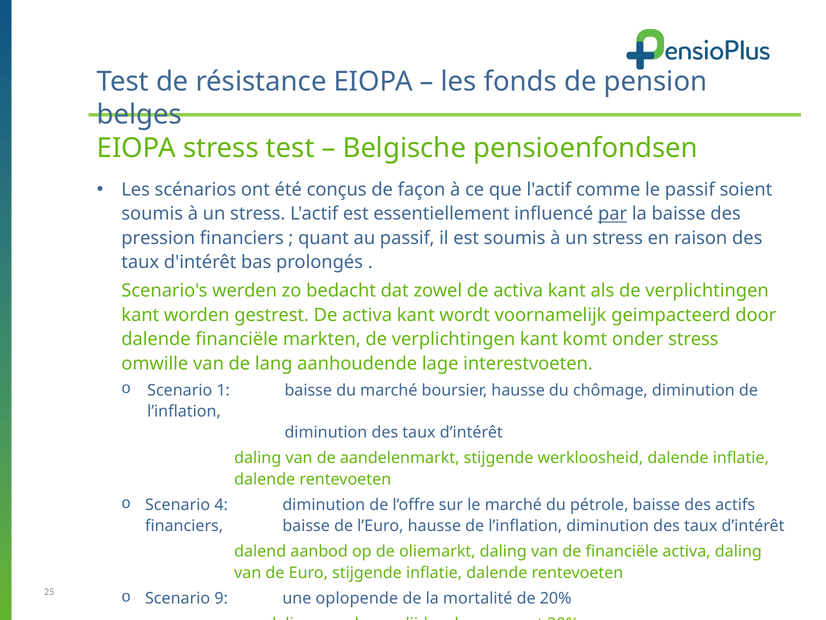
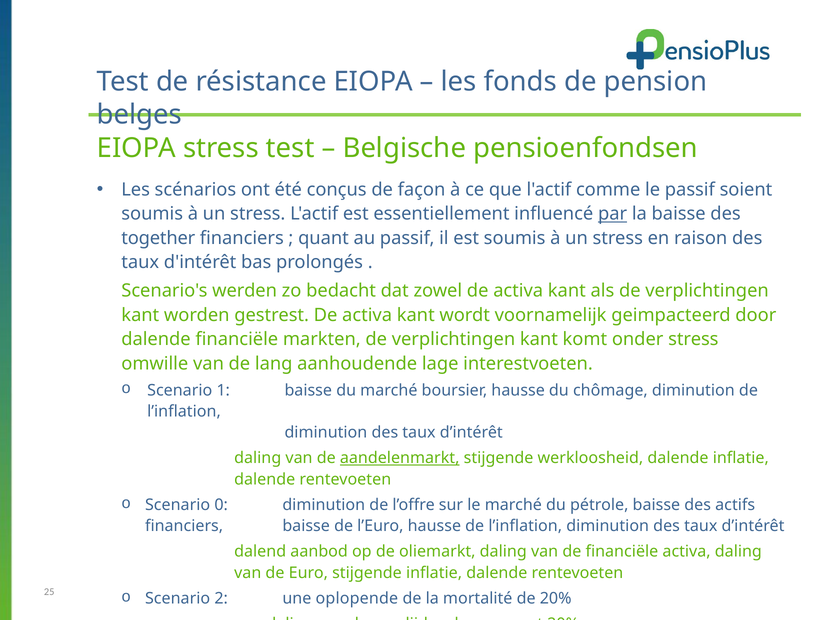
pression: pression -> together
aandelenmarkt underline: none -> present
4: 4 -> 0
9: 9 -> 2
